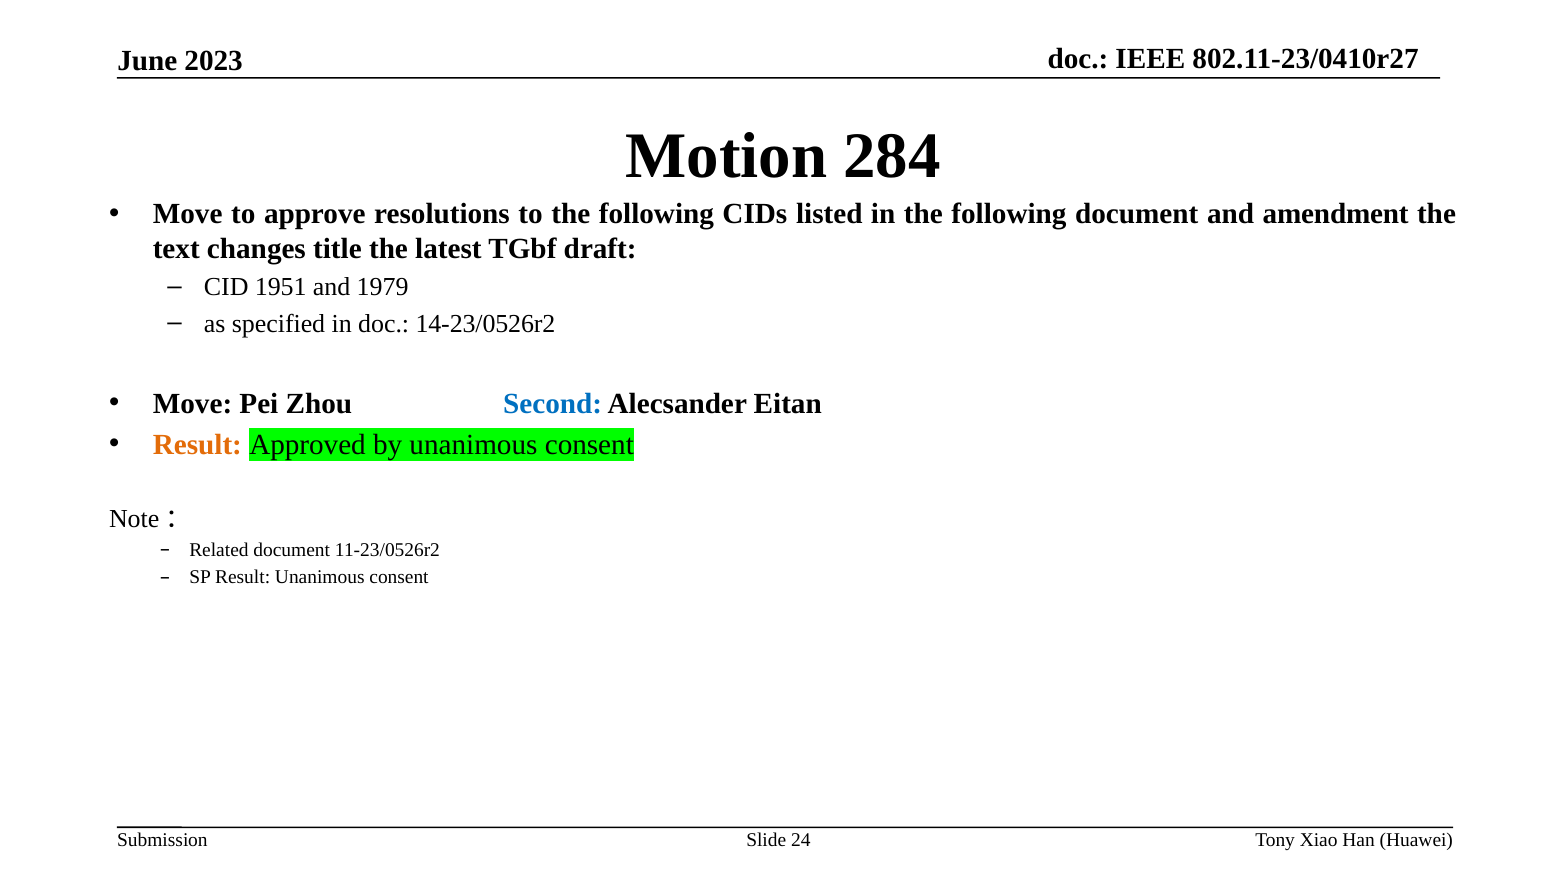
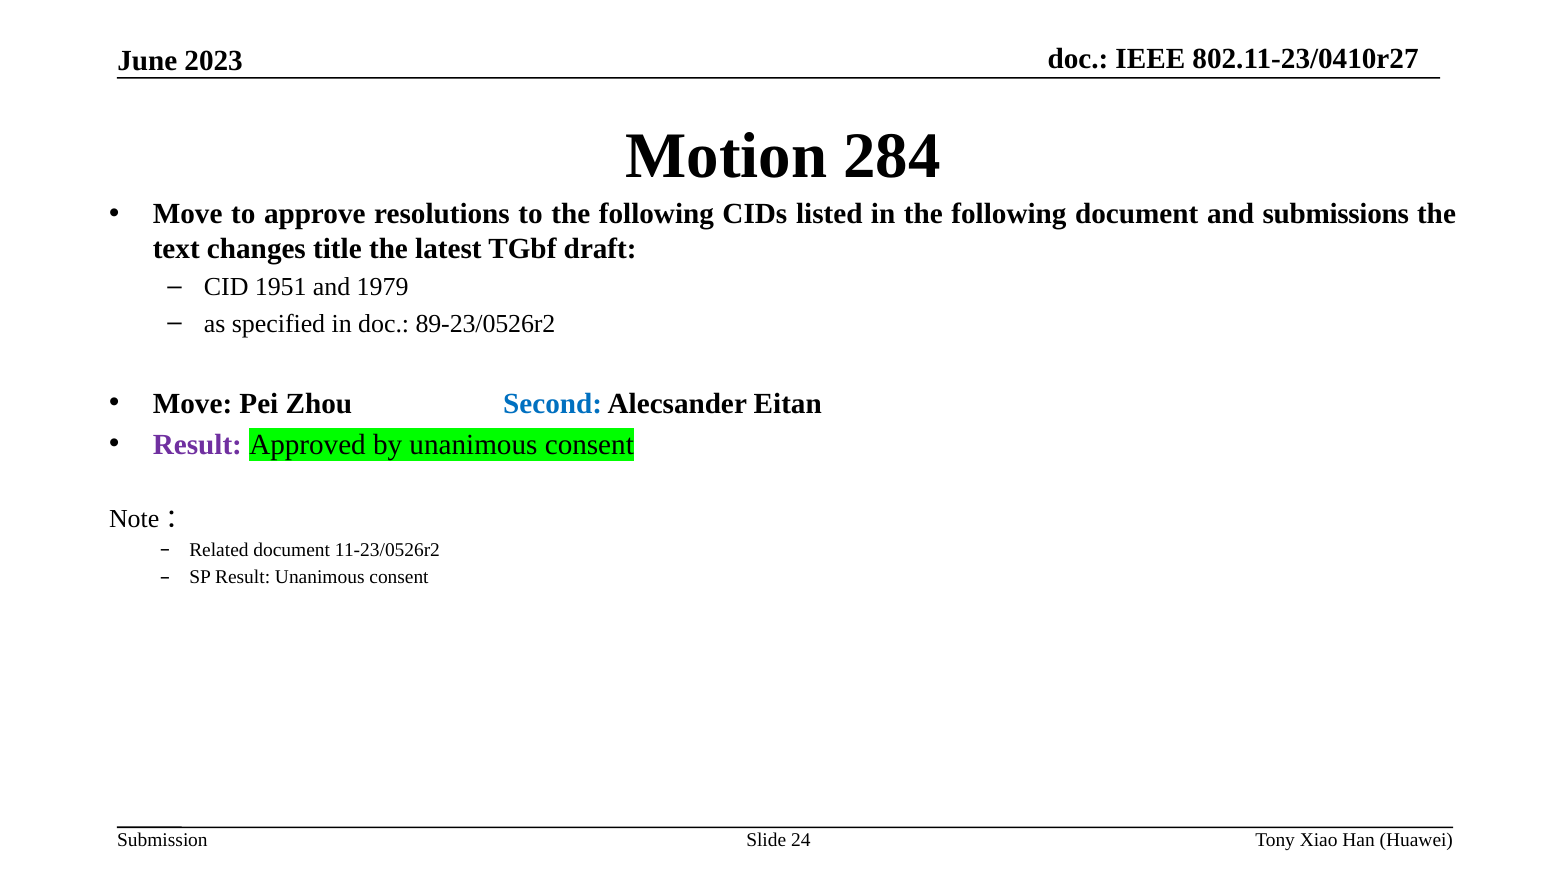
amendment: amendment -> submissions
14-23/0526r2: 14-23/0526r2 -> 89-23/0526r2
Result at (197, 444) colour: orange -> purple
